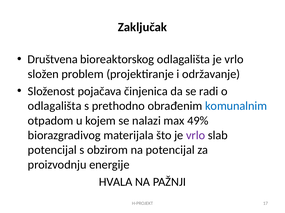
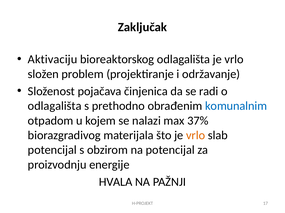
Društvena: Društvena -> Aktivaciju
49%: 49% -> 37%
vrlo at (196, 136) colour: purple -> orange
